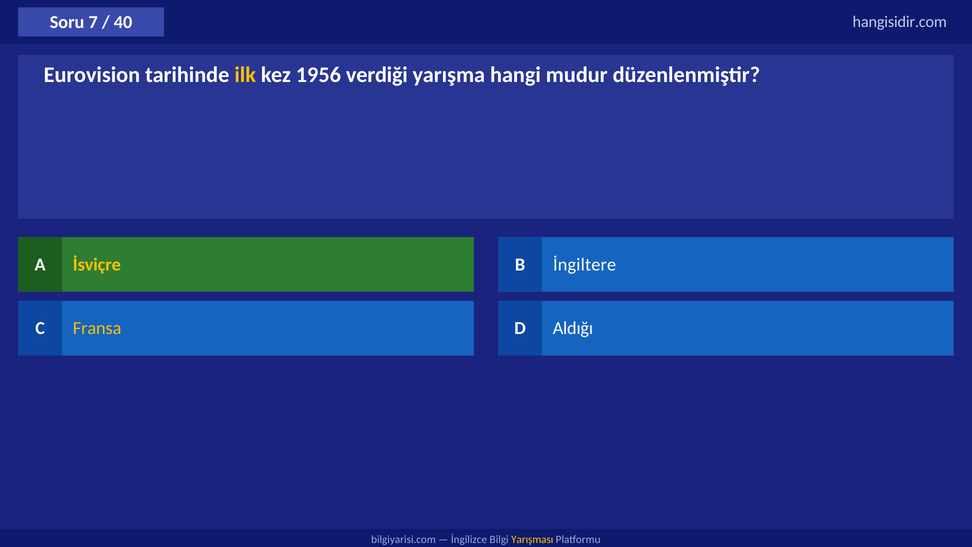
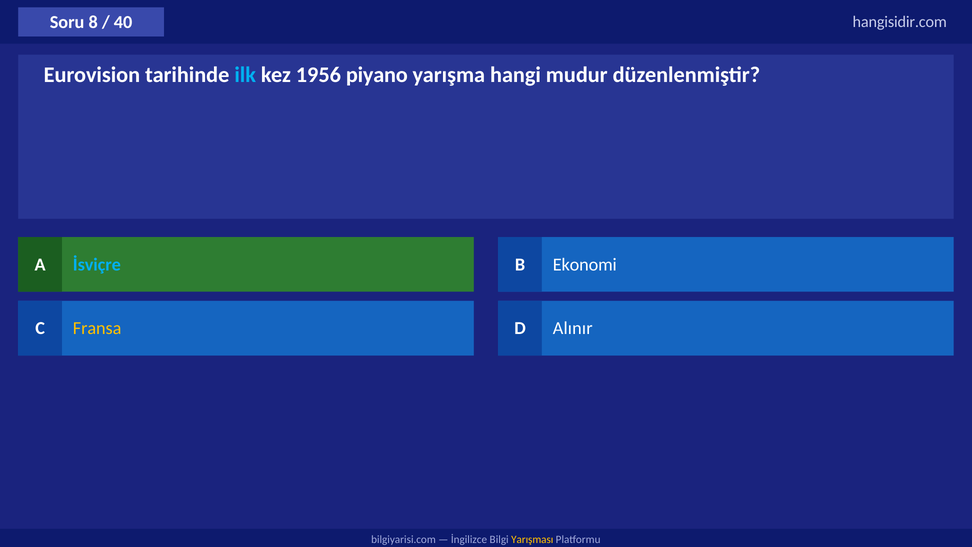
7: 7 -> 8
ilk colour: yellow -> light blue
verdiği: verdiği -> piyano
İsviçre colour: yellow -> light blue
İngiltere: İngiltere -> Ekonomi
Aldığı: Aldığı -> Alınır
